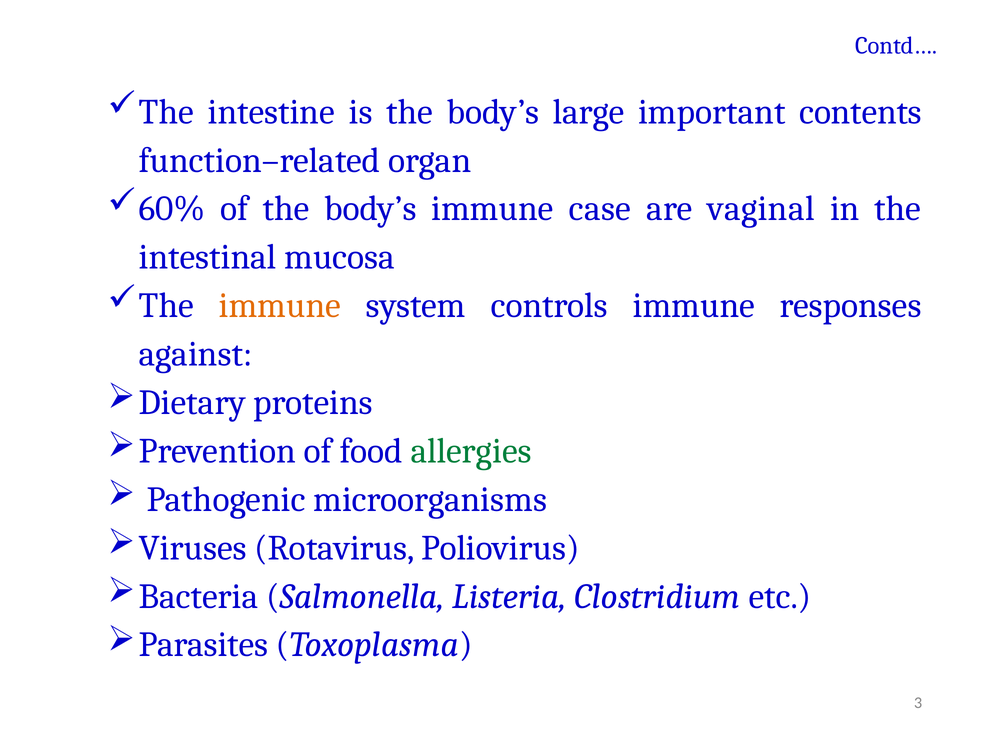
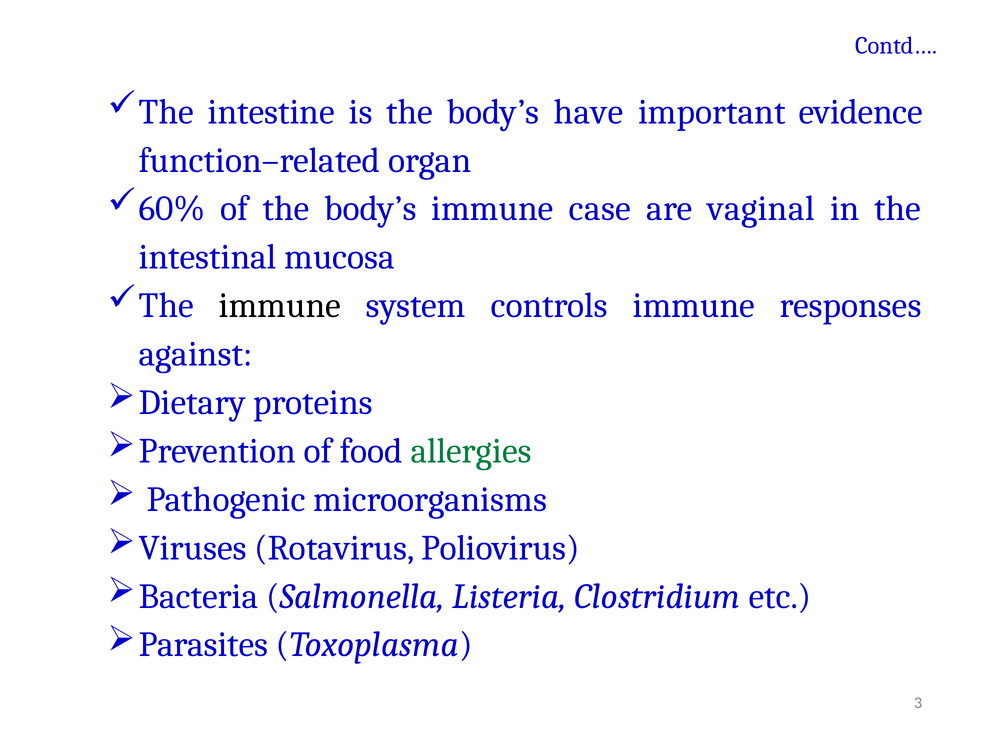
large: large -> have
contents: contents -> evidence
immune at (280, 306) colour: orange -> black
